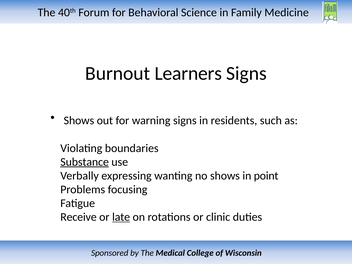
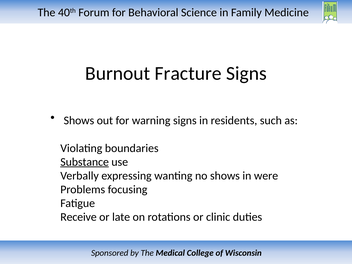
Learners: Learners -> Fracture
point: point -> were
late underline: present -> none
